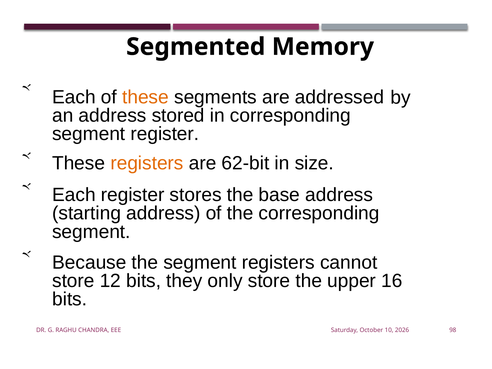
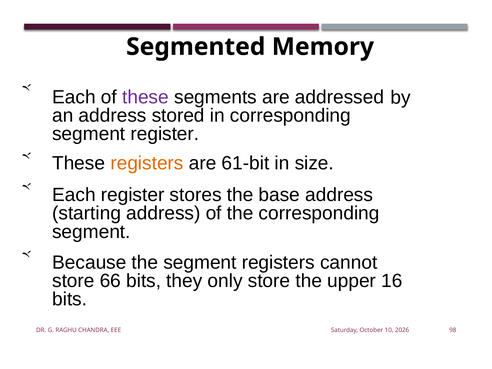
these at (145, 97) colour: orange -> purple
62-bit: 62-bit -> 61-bit
12: 12 -> 66
